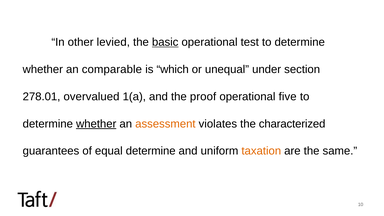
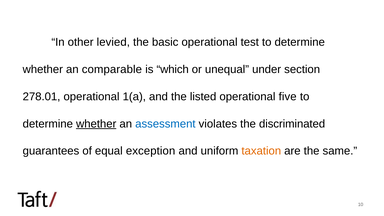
basic underline: present -> none
278.01 overvalued: overvalued -> operational
proof: proof -> listed
assessment colour: orange -> blue
characterized: characterized -> discriminated
equal determine: determine -> exception
